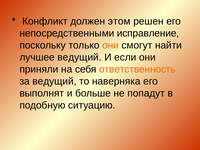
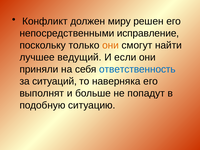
этом: этом -> миру
ответственность colour: orange -> blue
за ведущий: ведущий -> ситуаций
